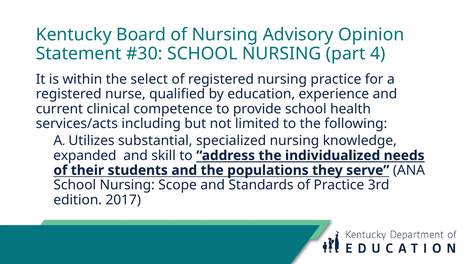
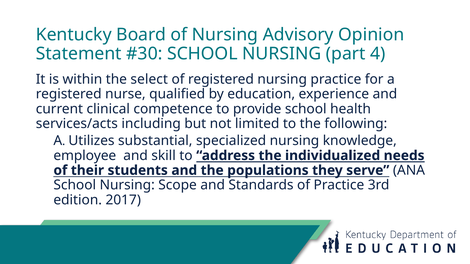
expanded: expanded -> employee
